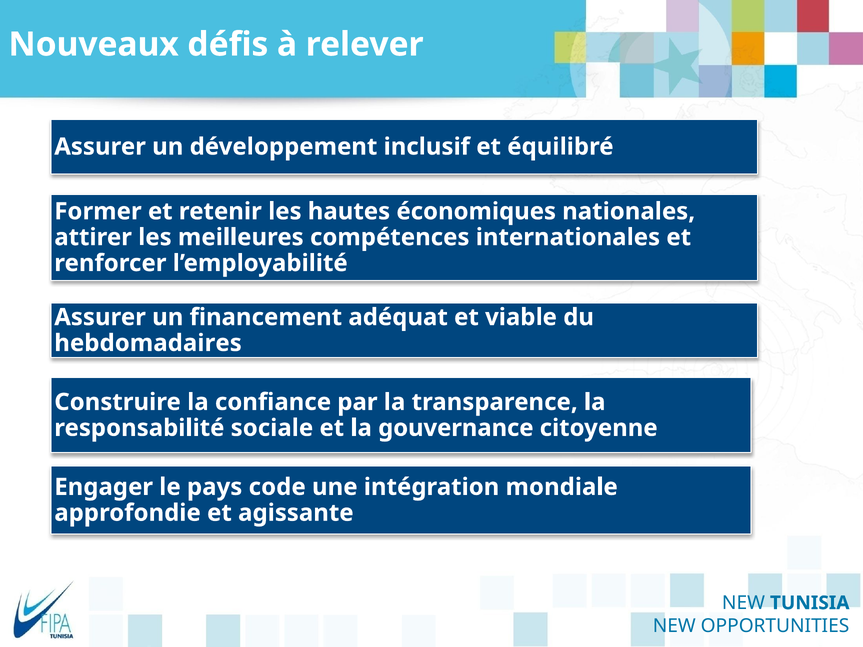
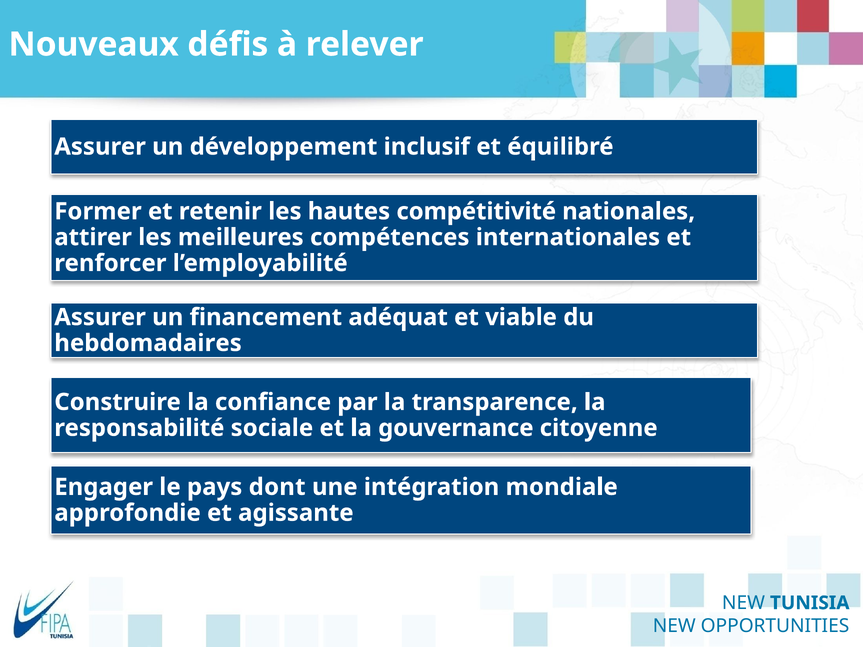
économiques: économiques -> compétitivité
code: code -> dont
